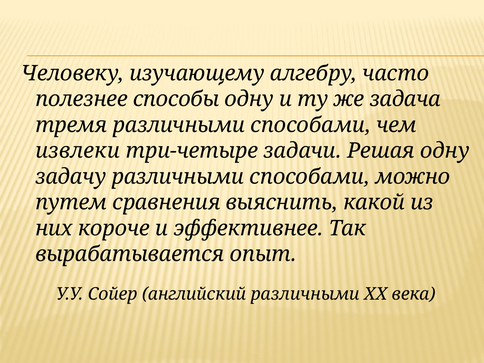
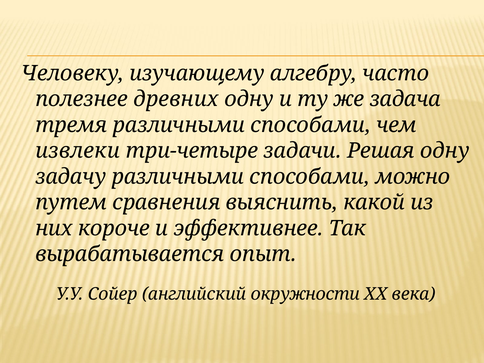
способы: способы -> древних
английский различными: различными -> окружности
